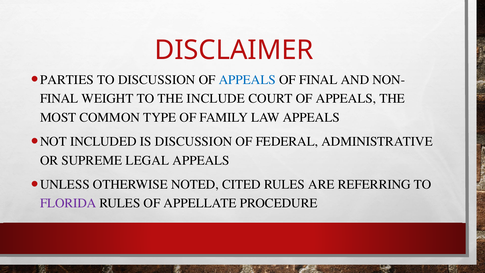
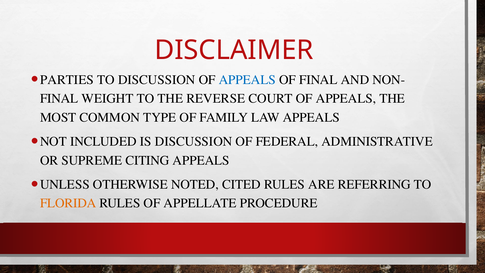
INCLUDE: INCLUDE -> REVERSE
LEGAL: LEGAL -> CITING
FLORIDA colour: purple -> orange
